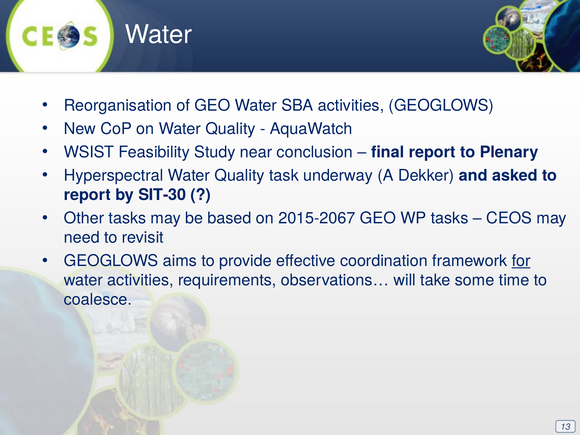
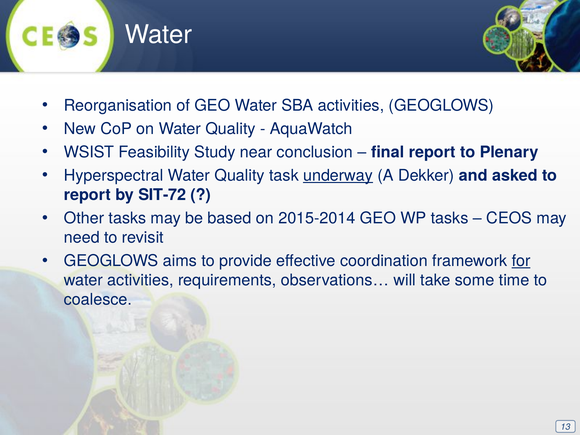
underway underline: none -> present
SIT-30: SIT-30 -> SIT-72
2015-2067: 2015-2067 -> 2015-2014
